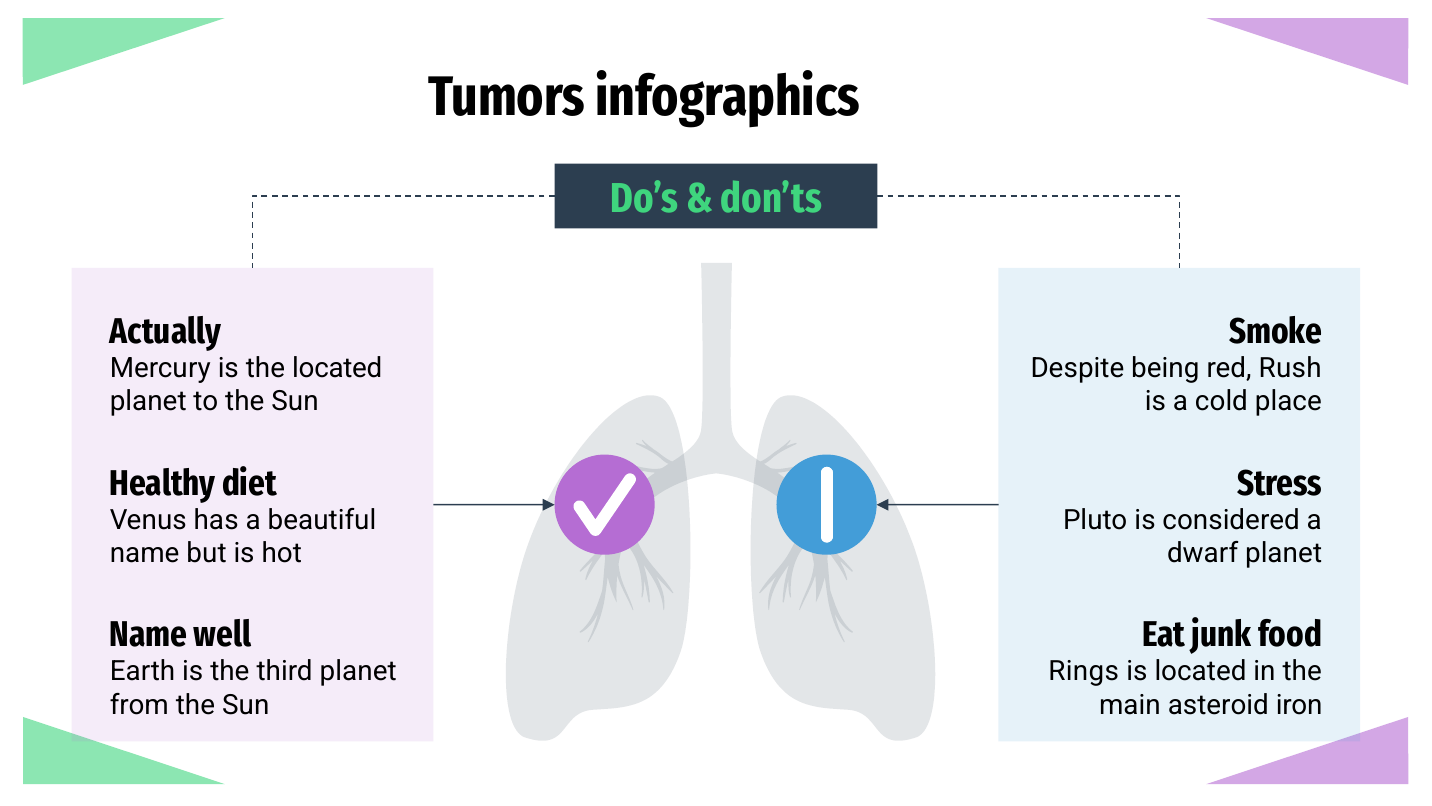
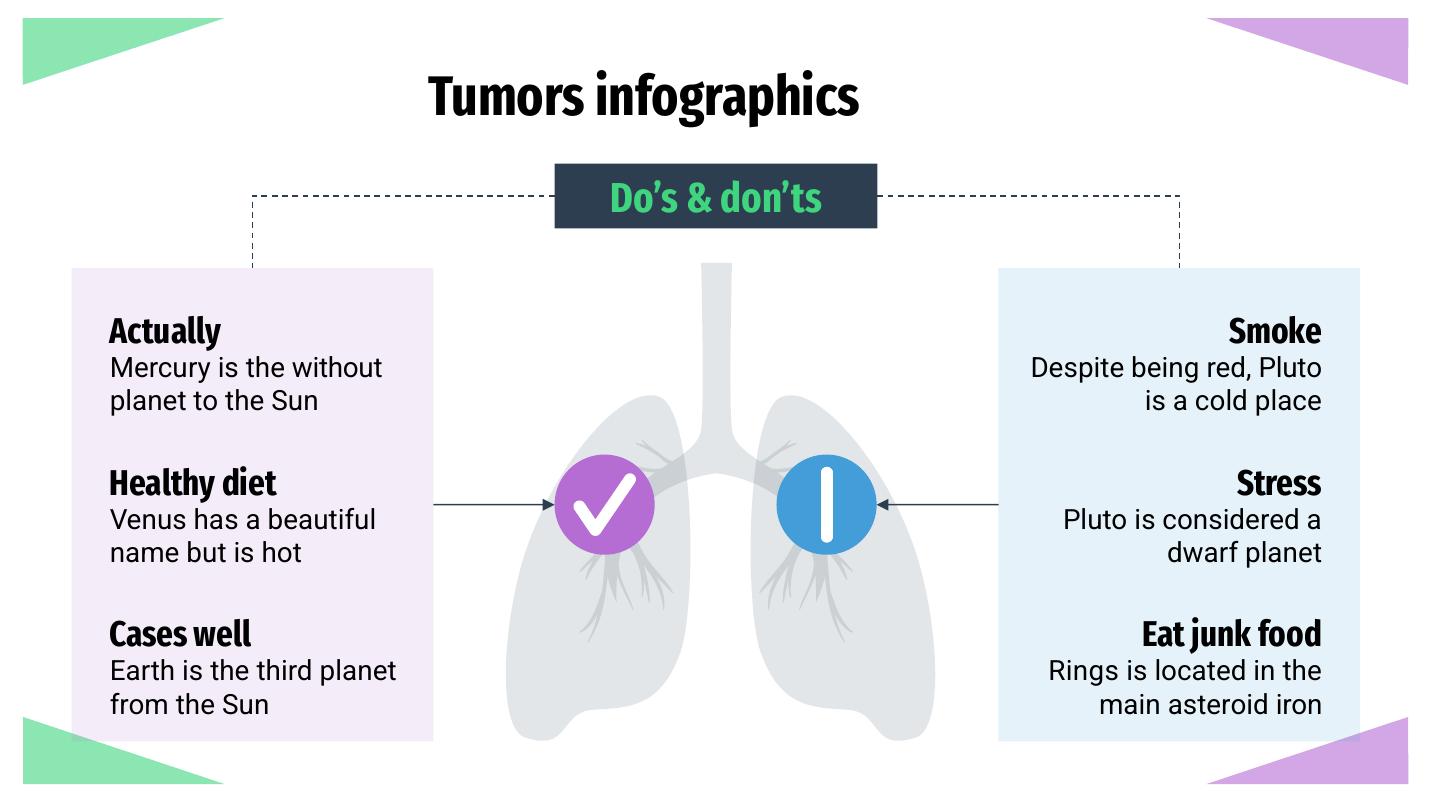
the located: located -> without
red Rush: Rush -> Pluto
Name at (148, 635): Name -> Cases
